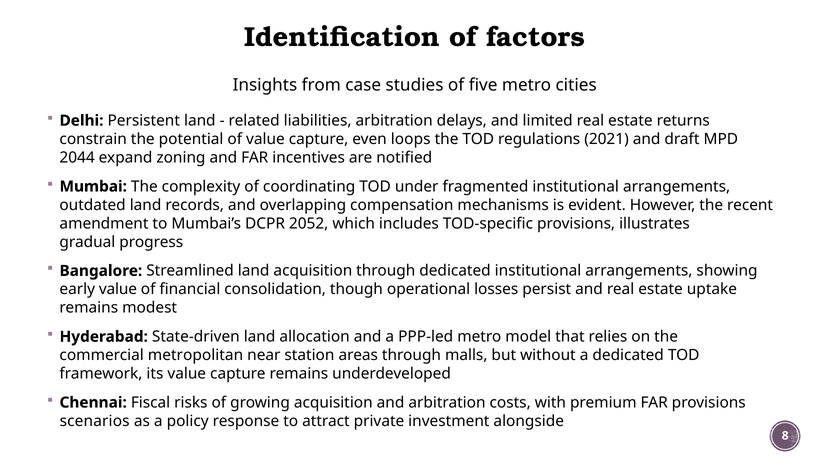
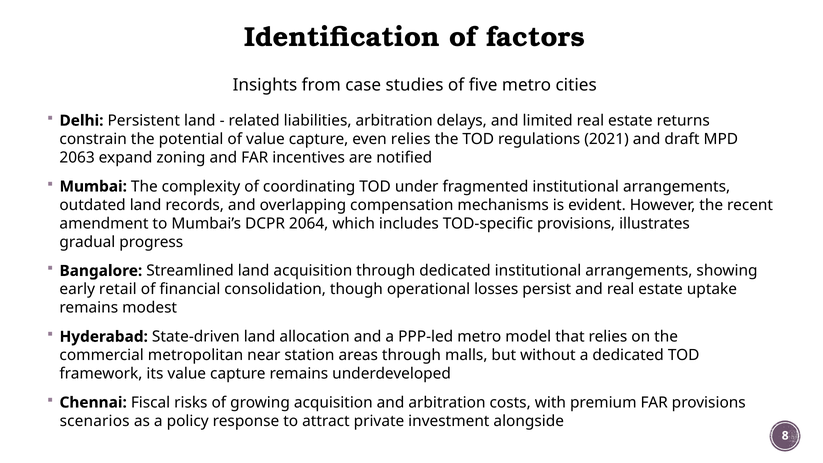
even loops: loops -> relies
2044: 2044 -> 2063
2052: 2052 -> 2064
early value: value -> retail
